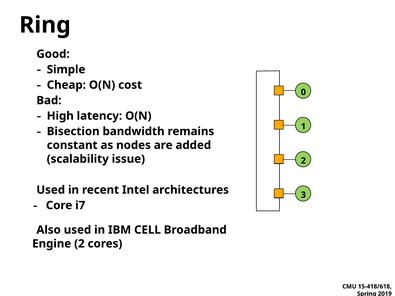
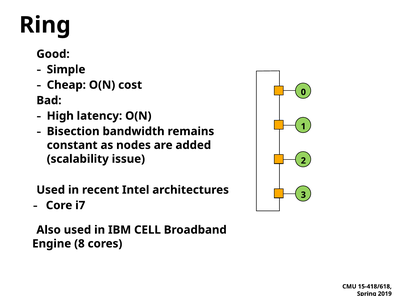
Engine 2: 2 -> 8
